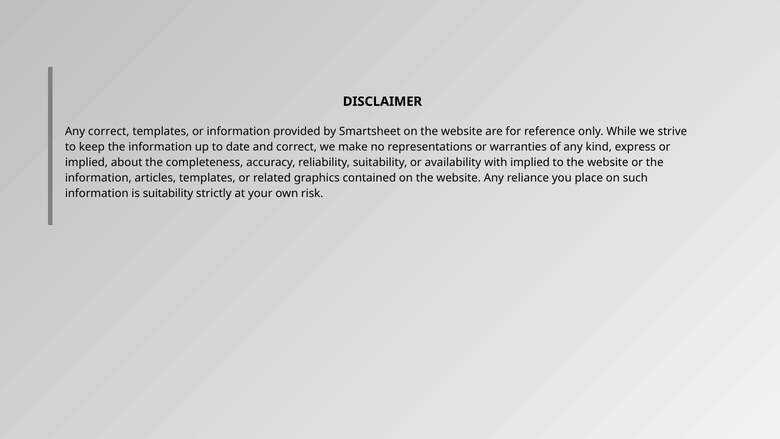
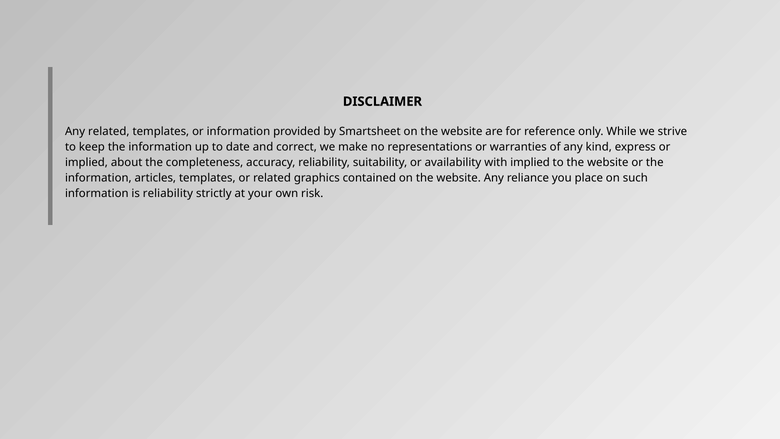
Any correct: correct -> related
is suitability: suitability -> reliability
